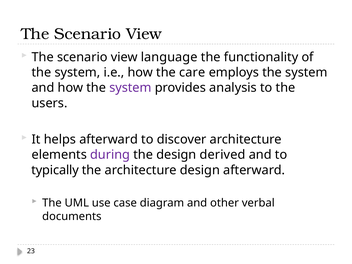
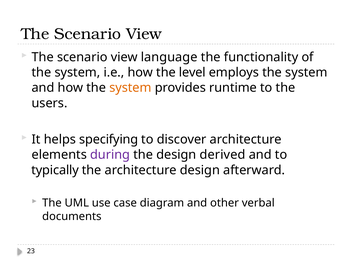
care: care -> level
system at (130, 88) colour: purple -> orange
analysis: analysis -> runtime
helps afterward: afterward -> specifying
